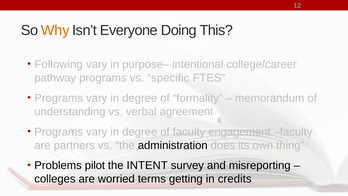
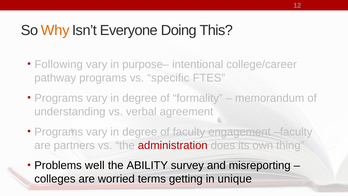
administration colour: black -> red
pilot: pilot -> well
INTENT: INTENT -> ABILITY
credits: credits -> unique
